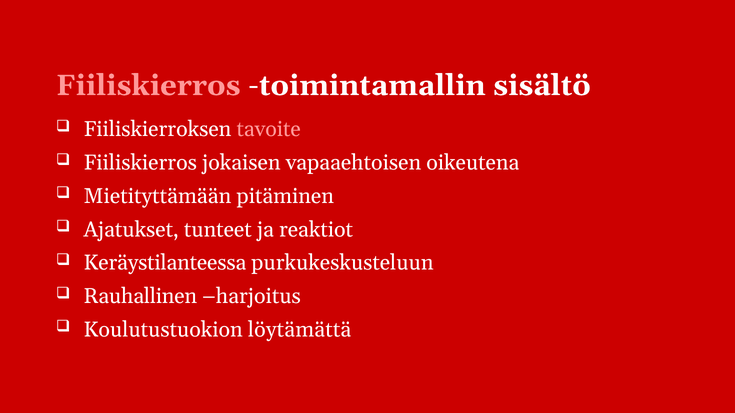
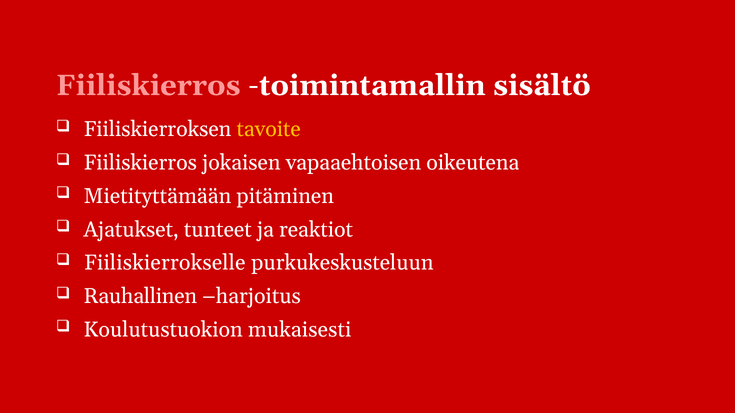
tavoite colour: pink -> yellow
Keräystilanteessa: Keräystilanteessa -> Fiiliskierrokselle
löytämättä: löytämättä -> mukaisesti
